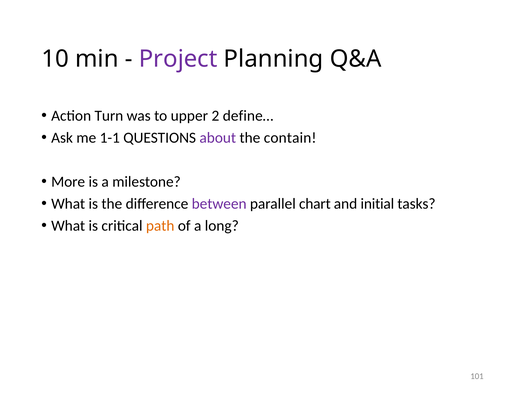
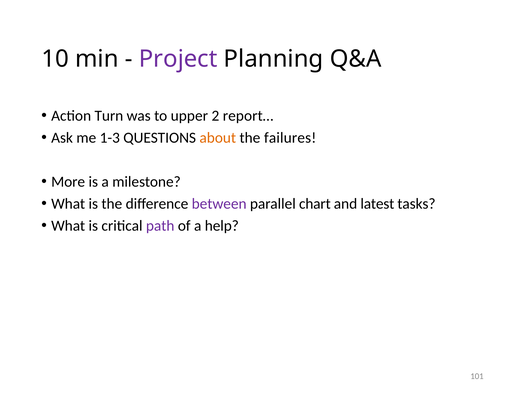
define…: define… -> report…
1-1: 1-1 -> 1-3
about colour: purple -> orange
contain: contain -> failures
initial: initial -> latest
path colour: orange -> purple
long: long -> help
